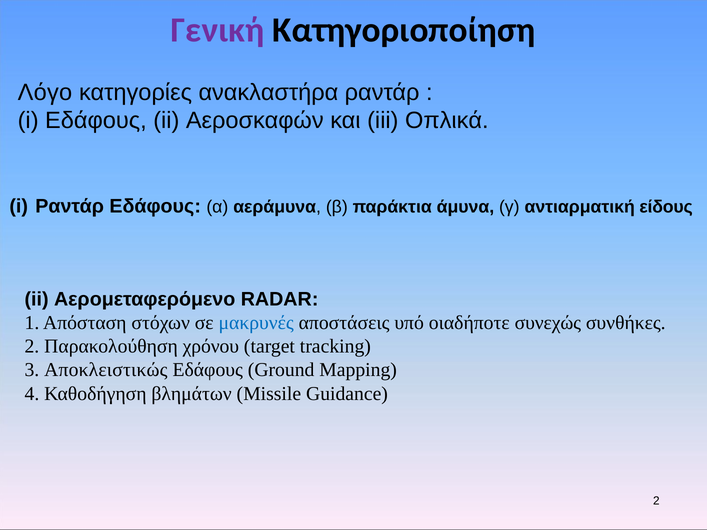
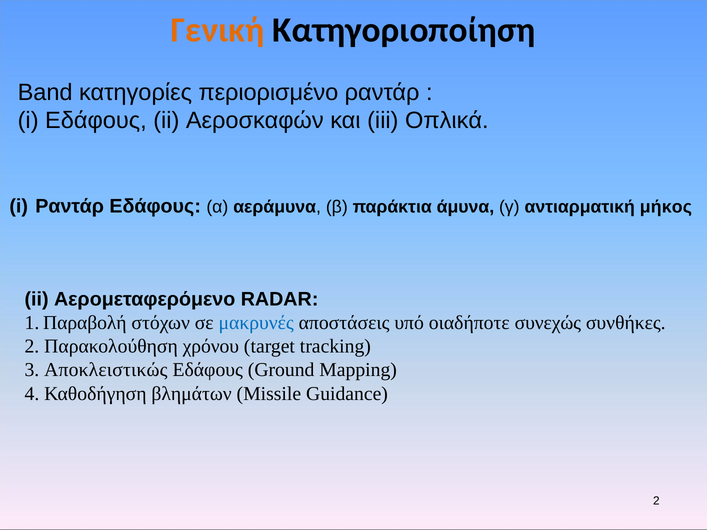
Γενική colour: purple -> orange
Λόγο: Λόγο -> Band
ανακλαστήρα: ανακλαστήρα -> περιορισμένο
είδους: είδους -> μήκος
Απόσταση: Απόσταση -> Παραβολή
